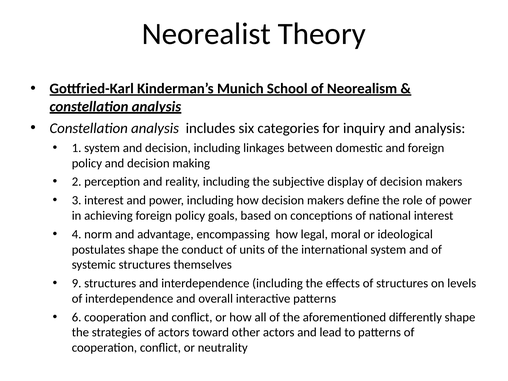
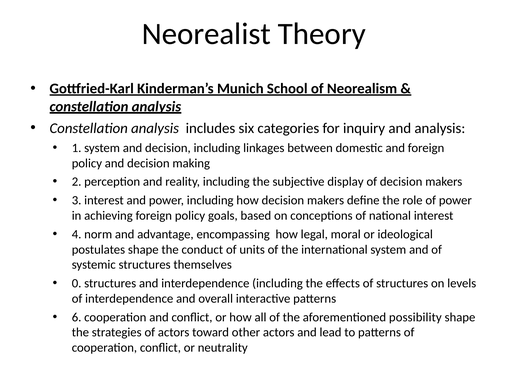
9: 9 -> 0
differently: differently -> possibility
